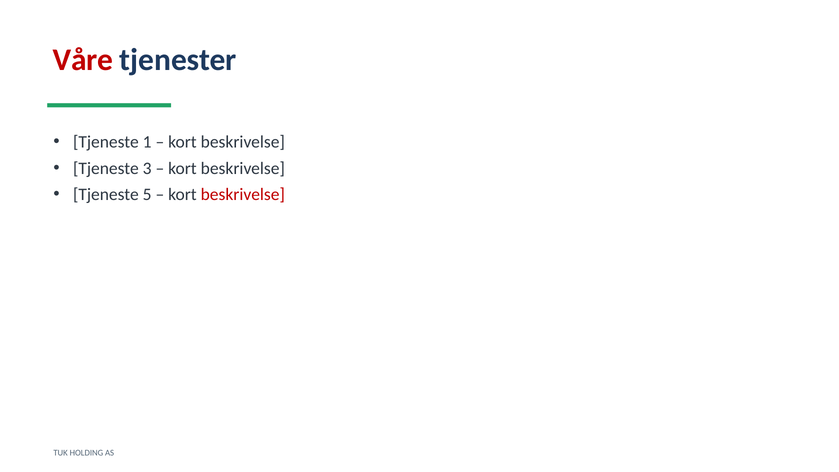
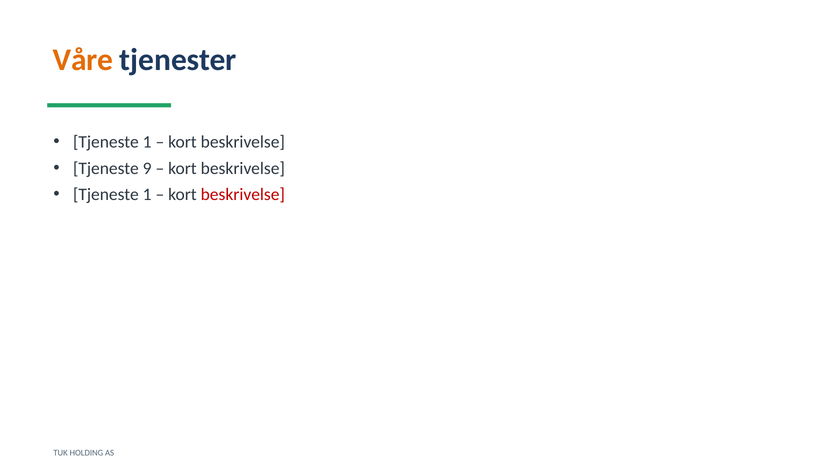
Våre colour: red -> orange
3: 3 -> 9
5 at (147, 195): 5 -> 1
